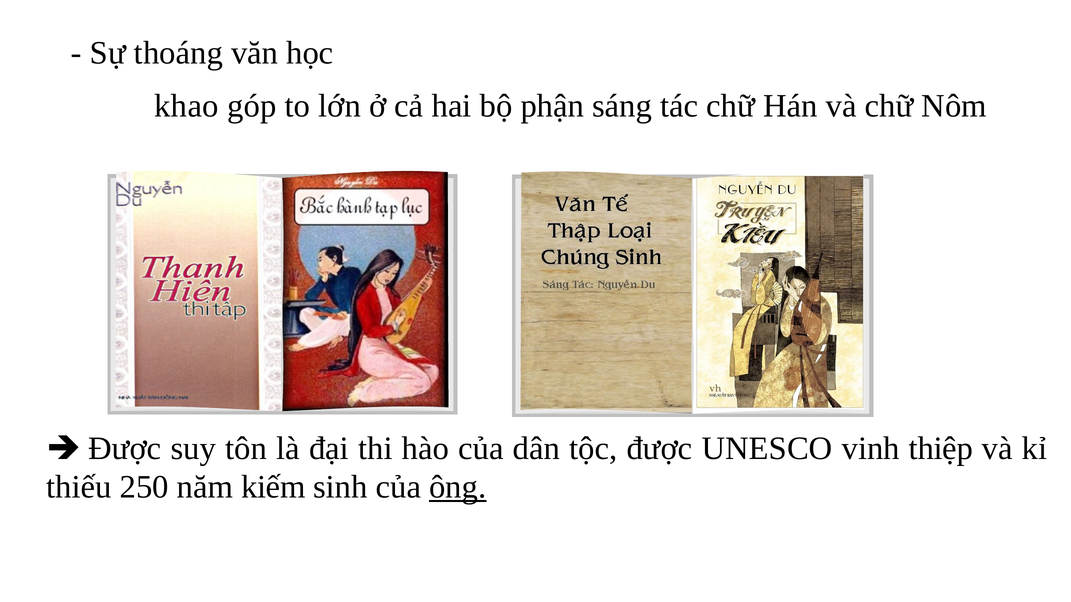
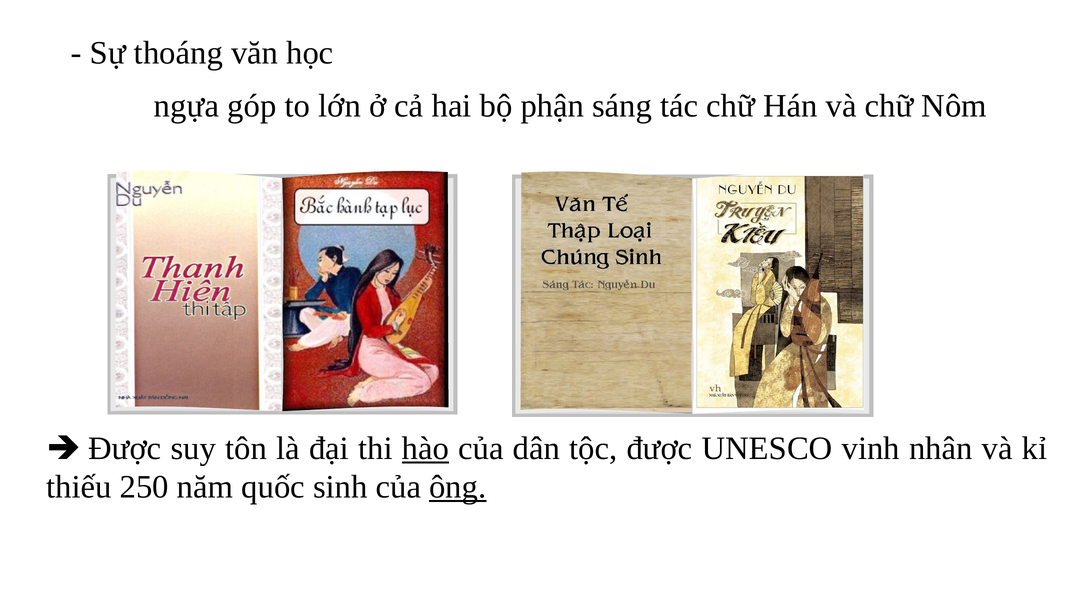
khao: khao -> ngựa
hào underline: none -> present
thiệp: thiệp -> nhân
kiếm: kiếm -> quốc
